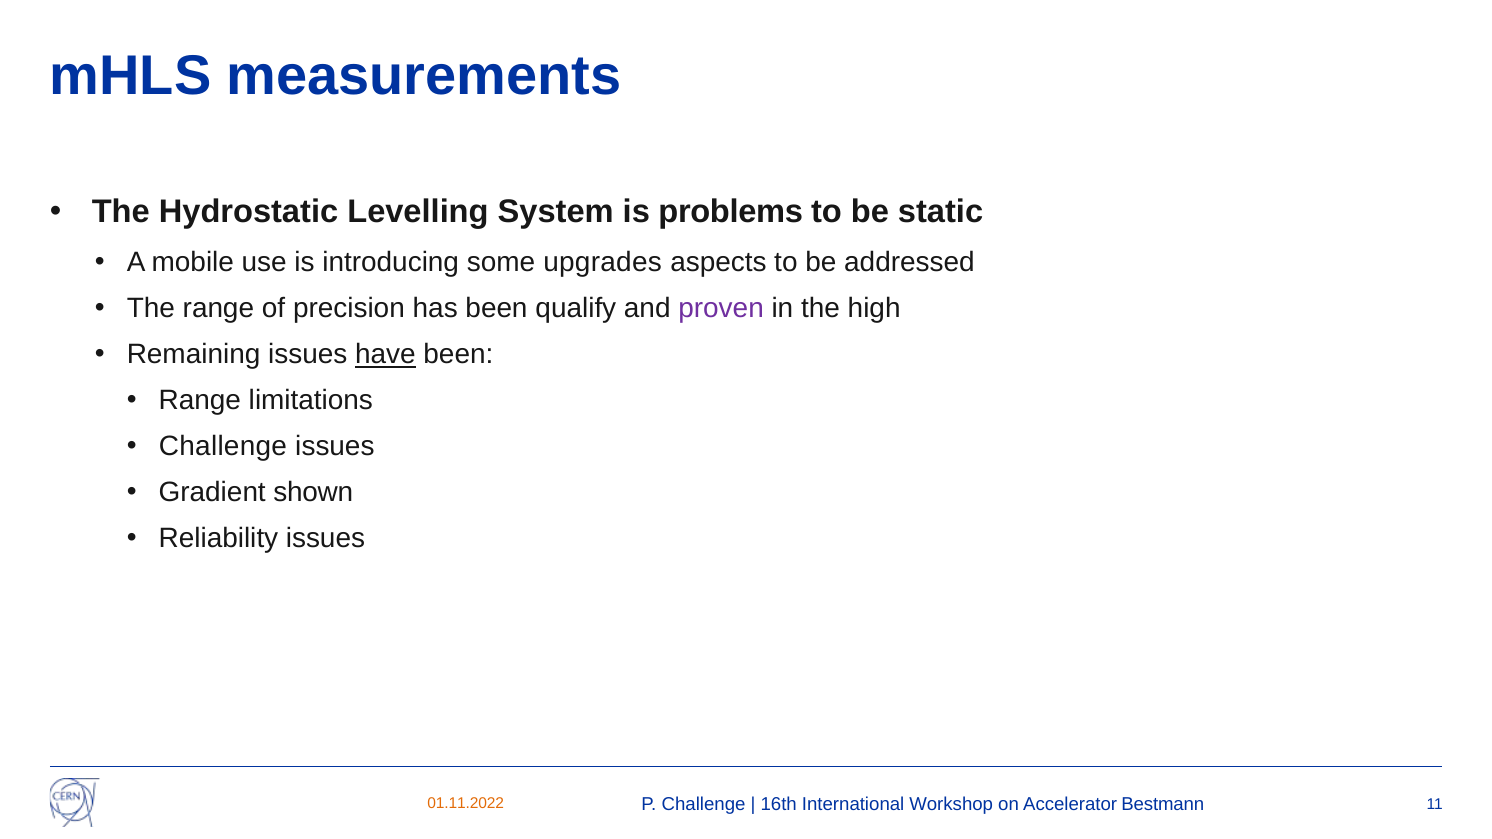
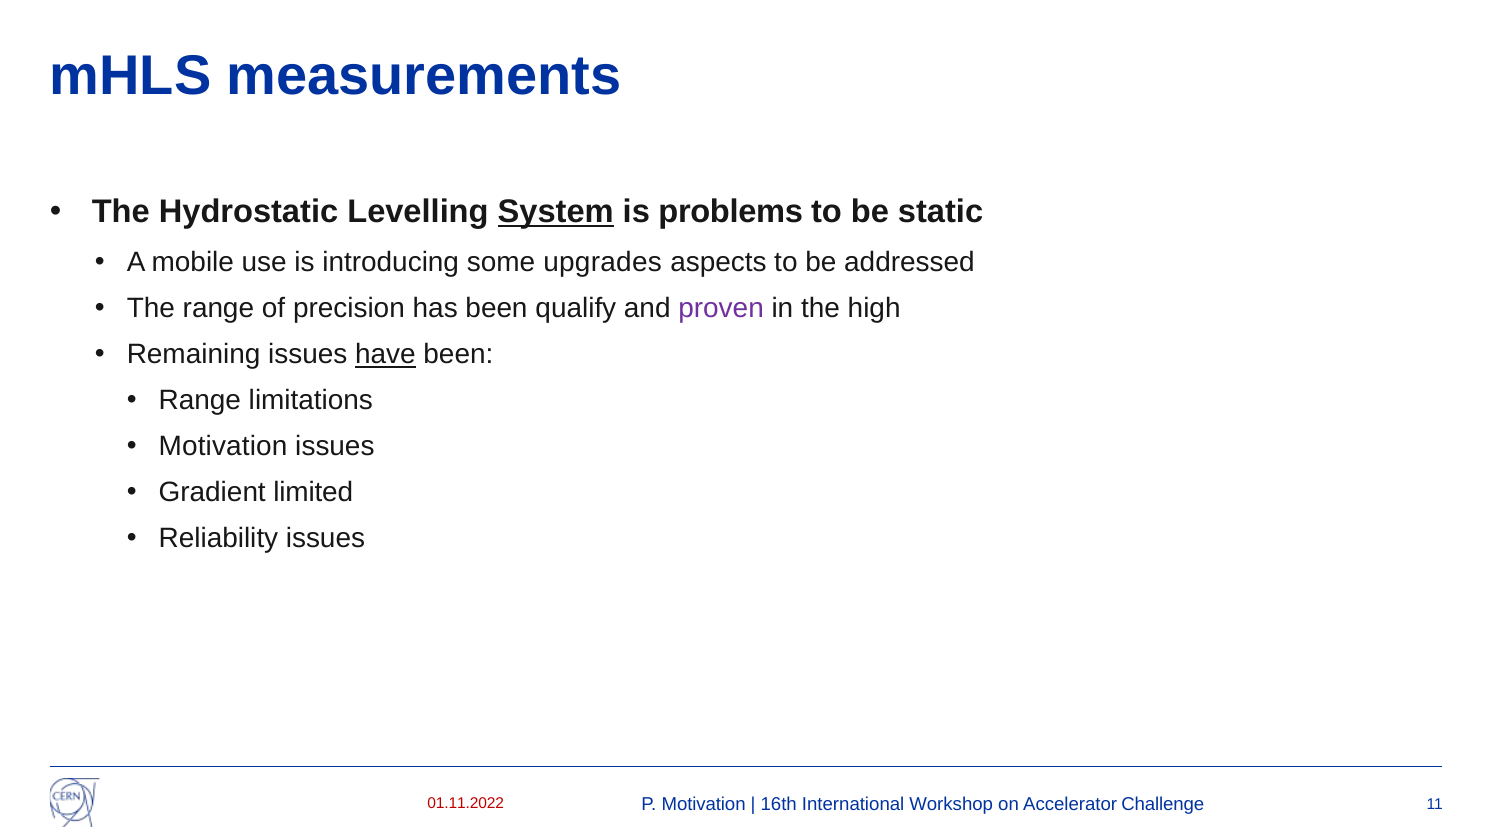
System underline: none -> present
Challenge at (223, 447): Challenge -> Motivation
shown: shown -> limited
P Challenge: Challenge -> Motivation
Bestmann: Bestmann -> Challenge
01.11.2022 colour: orange -> red
